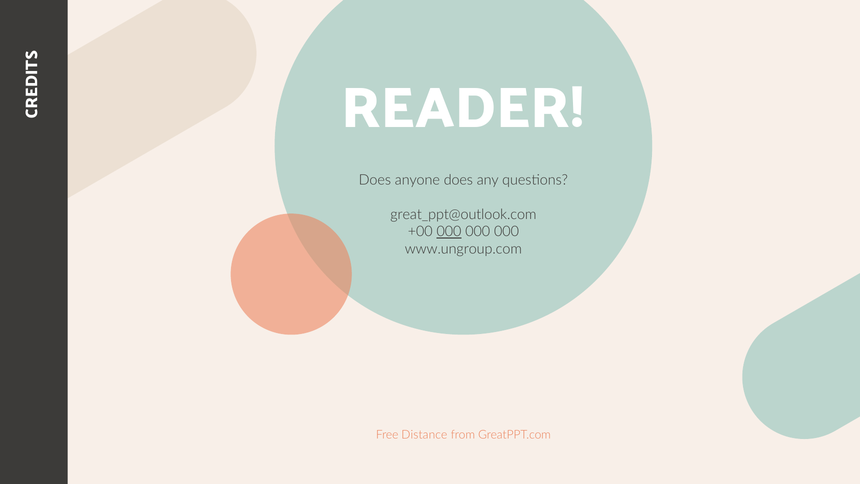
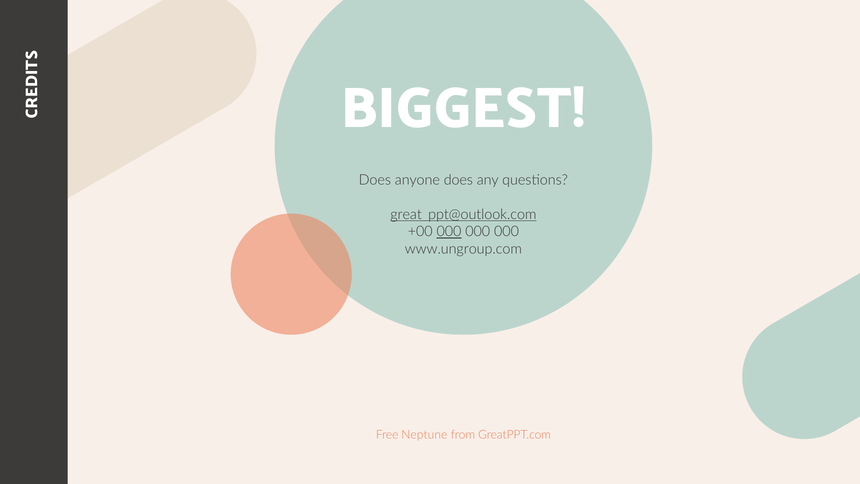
READER: READER -> BIGGEST
great_ppt@outlook.com underline: none -> present
Distance: Distance -> Neptune
